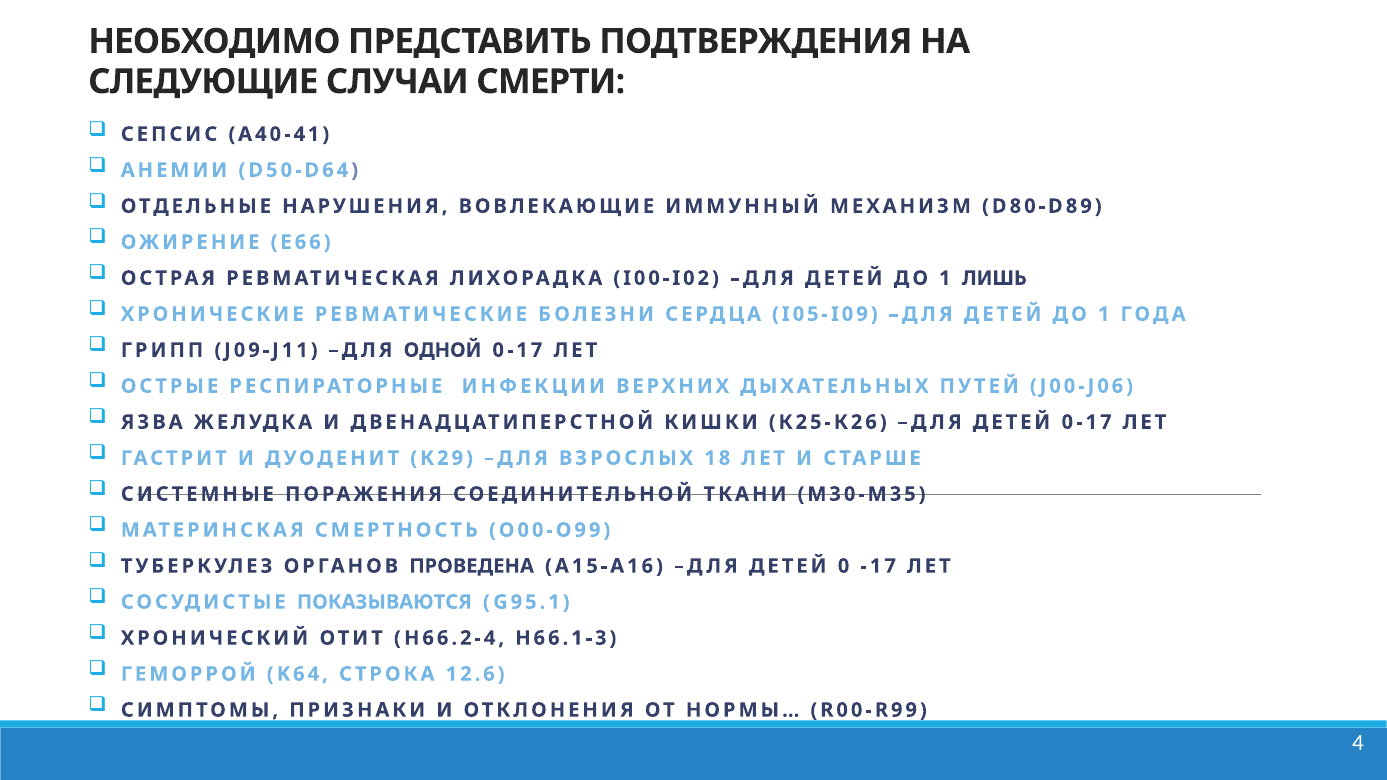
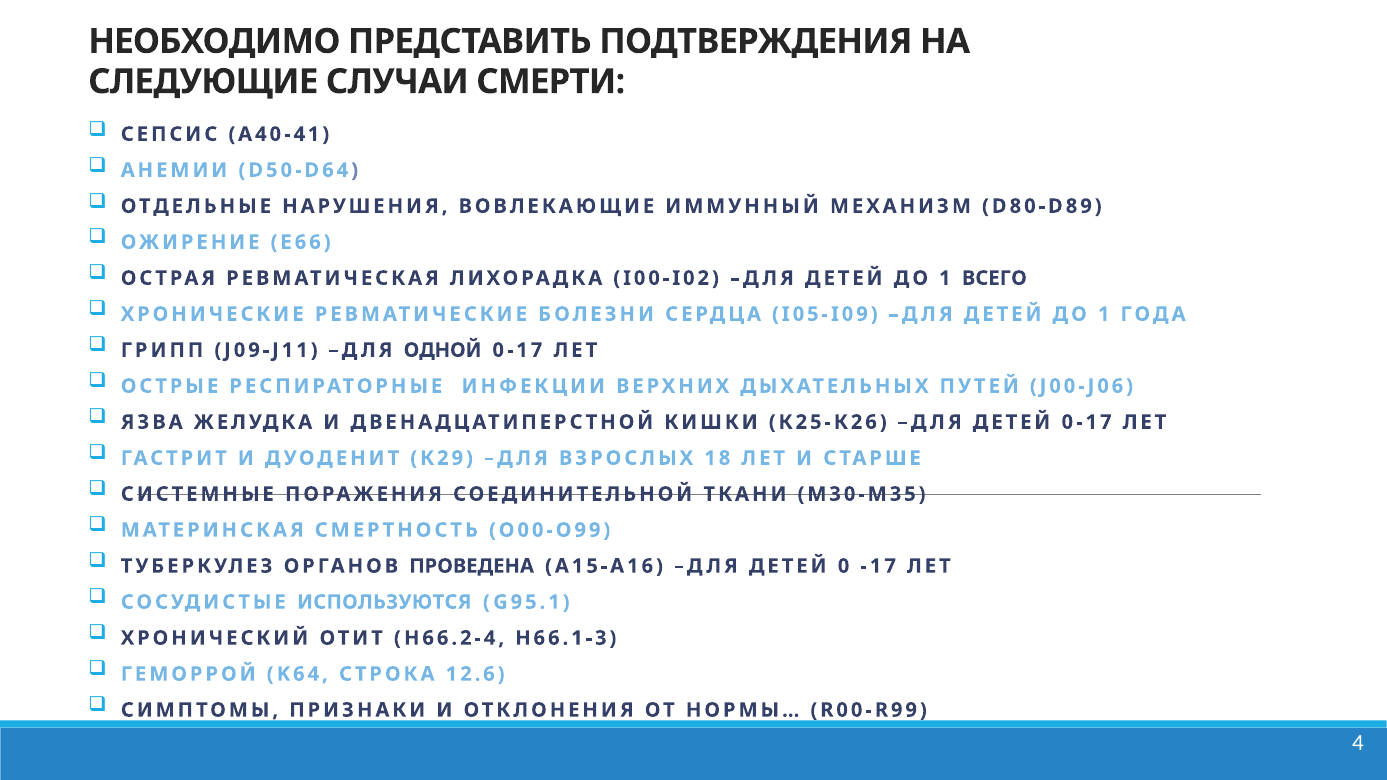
ЛИШЬ: ЛИШЬ -> ВСЕГО
ПОКАЗЫВАЮТСЯ: ПОКАЗЫВАЮТСЯ -> ИСПОЛЬЗУЮТСЯ
